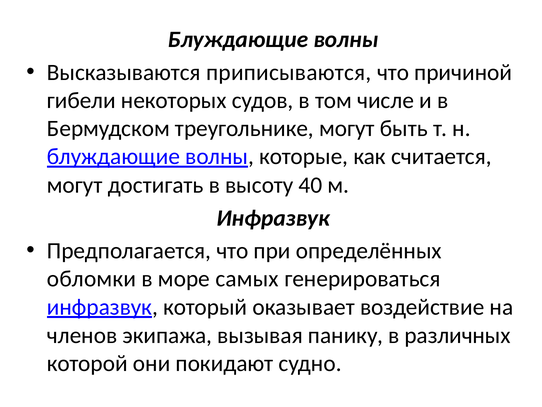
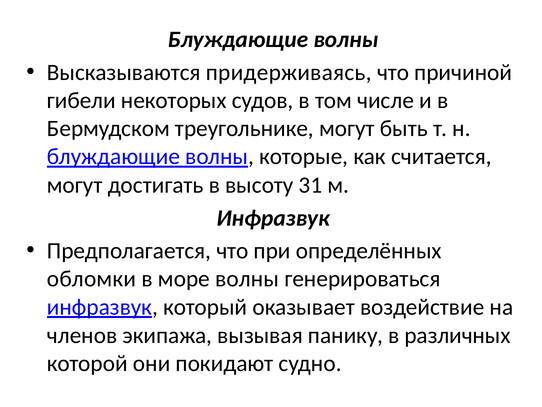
приписываются: приписываются -> придерживаясь
40: 40 -> 31
море самых: самых -> волны
